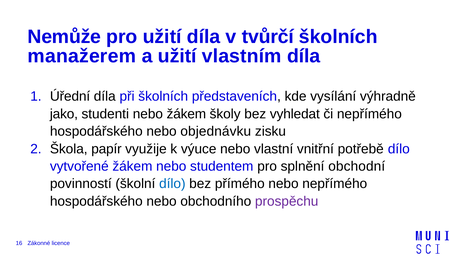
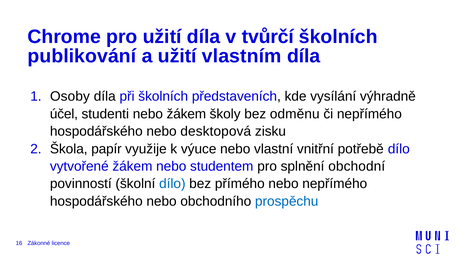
Nemůže: Nemůže -> Chrome
manažerem: manažerem -> publikování
Úřední: Úřední -> Osoby
jako: jako -> účel
vyhledat: vyhledat -> odměnu
objednávku: objednávku -> desktopová
prospěchu colour: purple -> blue
